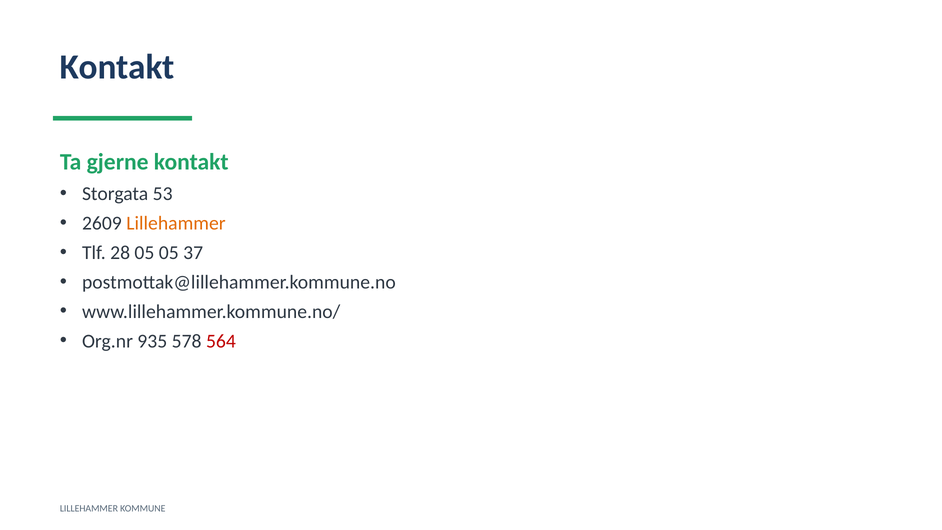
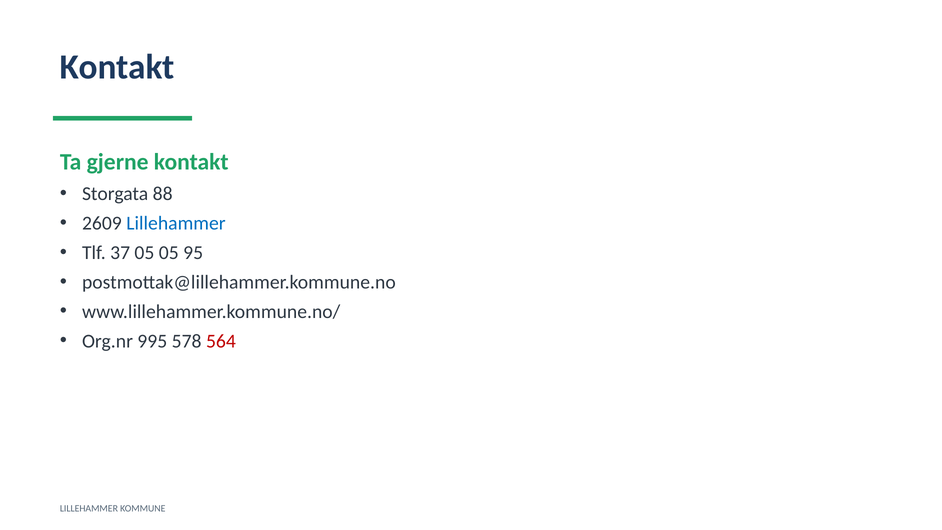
53: 53 -> 88
Lillehammer at (176, 223) colour: orange -> blue
28: 28 -> 37
37: 37 -> 95
935: 935 -> 995
